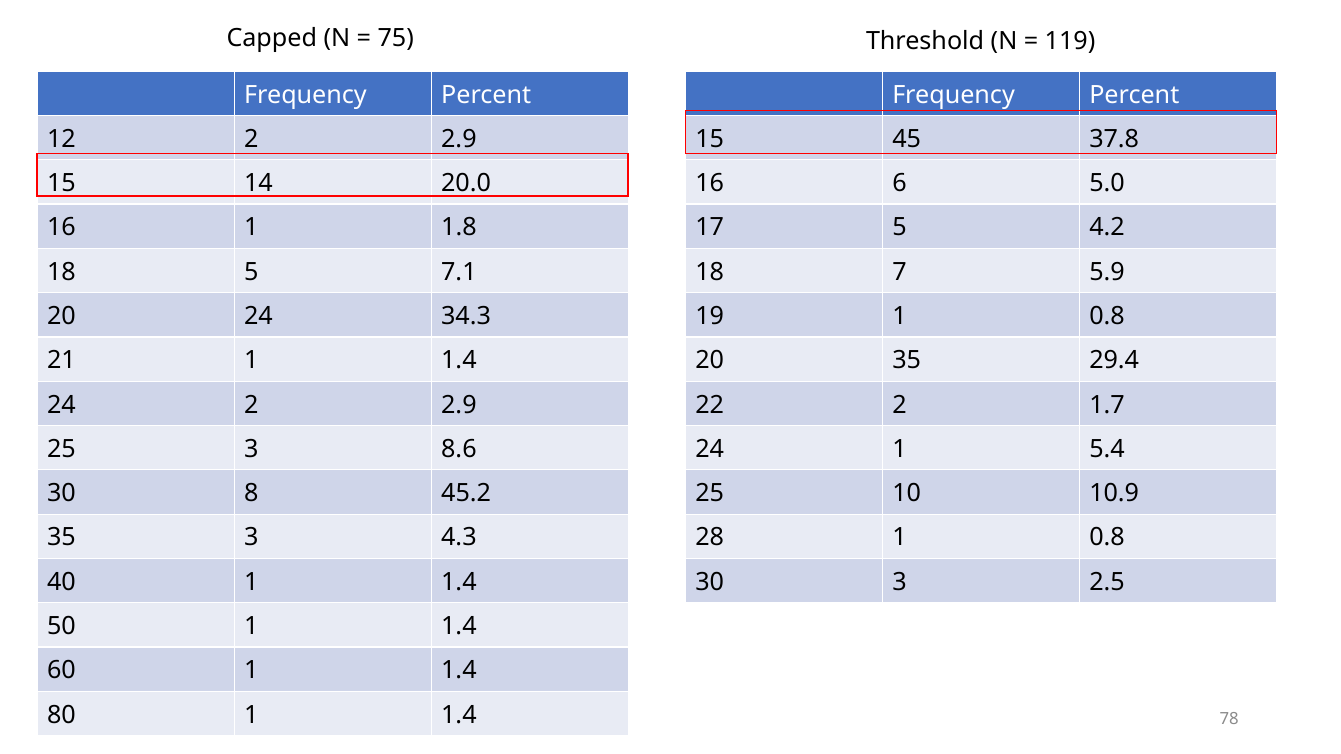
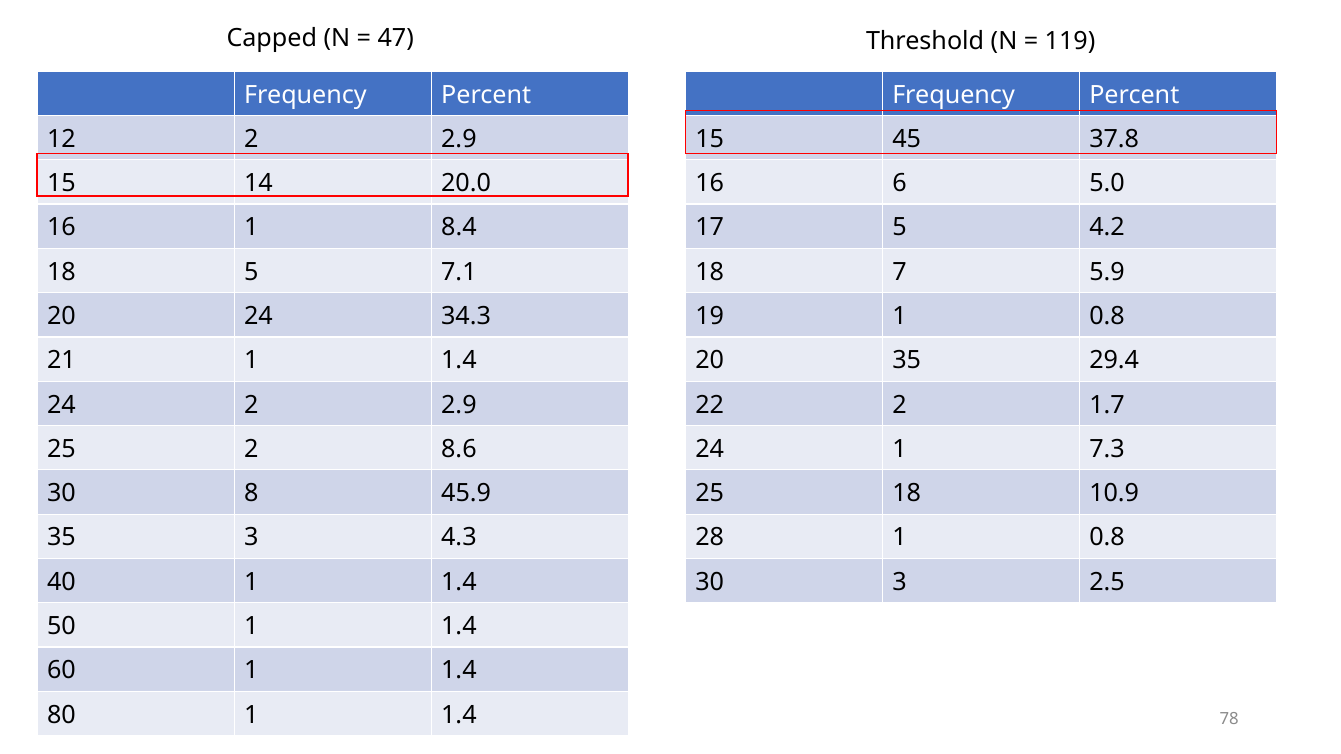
75: 75 -> 47
1.8: 1.8 -> 8.4
25 3: 3 -> 2
5.4: 5.4 -> 7.3
45.2: 45.2 -> 45.9
25 10: 10 -> 18
